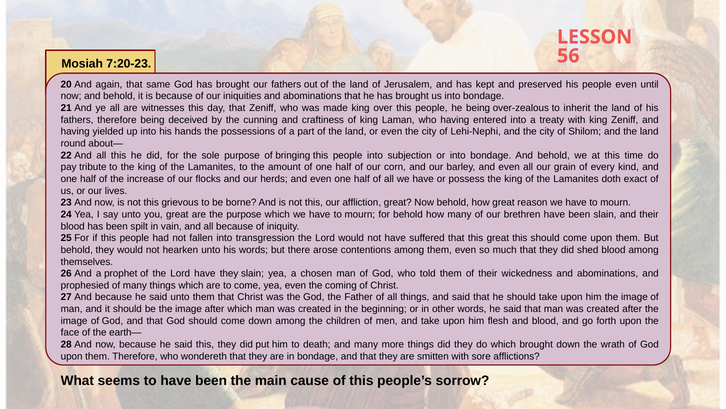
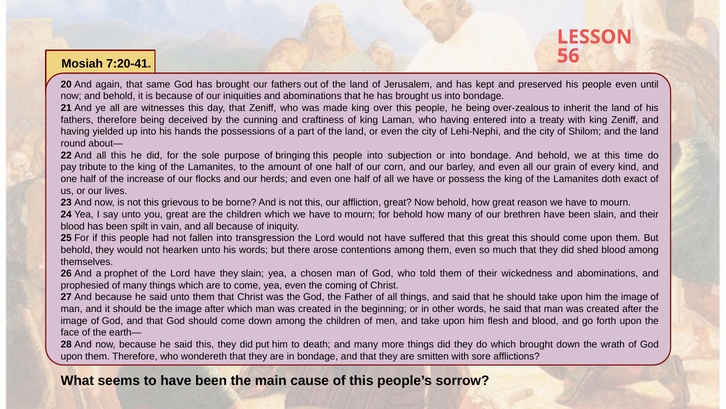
7:20-23: 7:20-23 -> 7:20-41
are the purpose: purpose -> children
